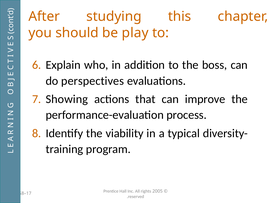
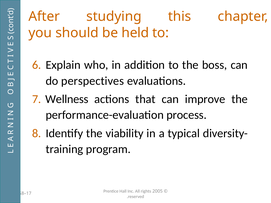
play: play -> held
Showing: Showing -> Wellness
